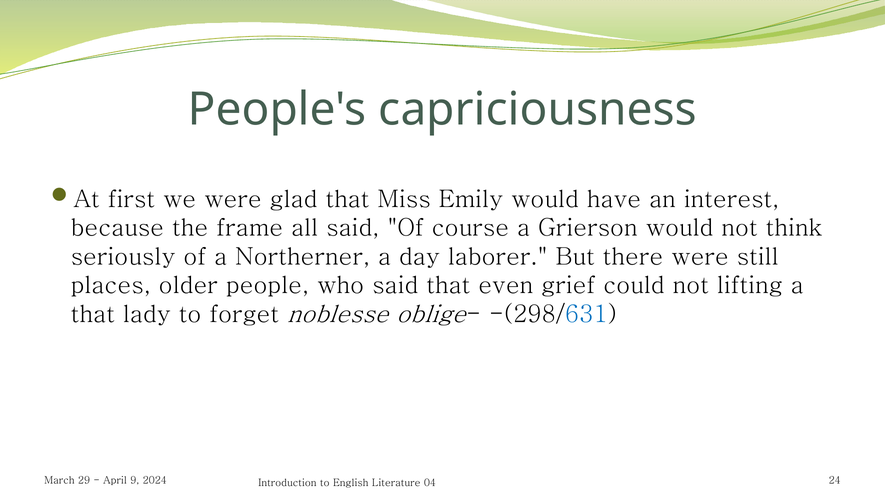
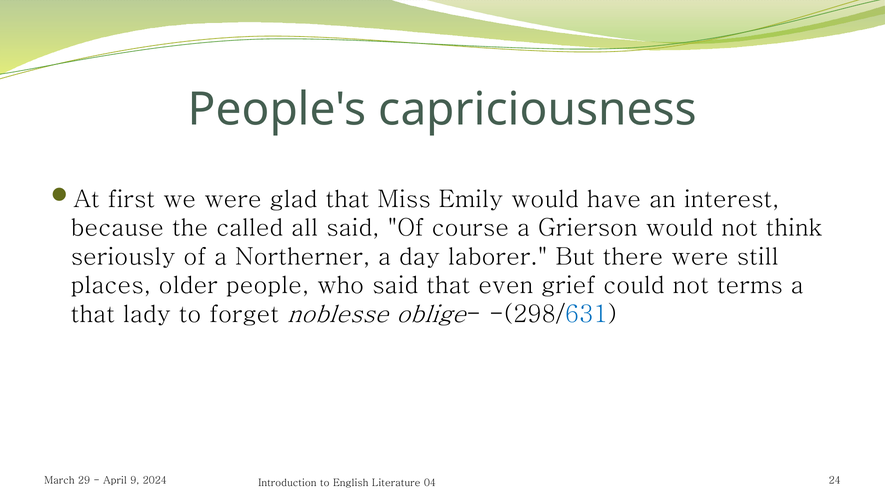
frame: frame -> called
lifting: lifting -> terms
